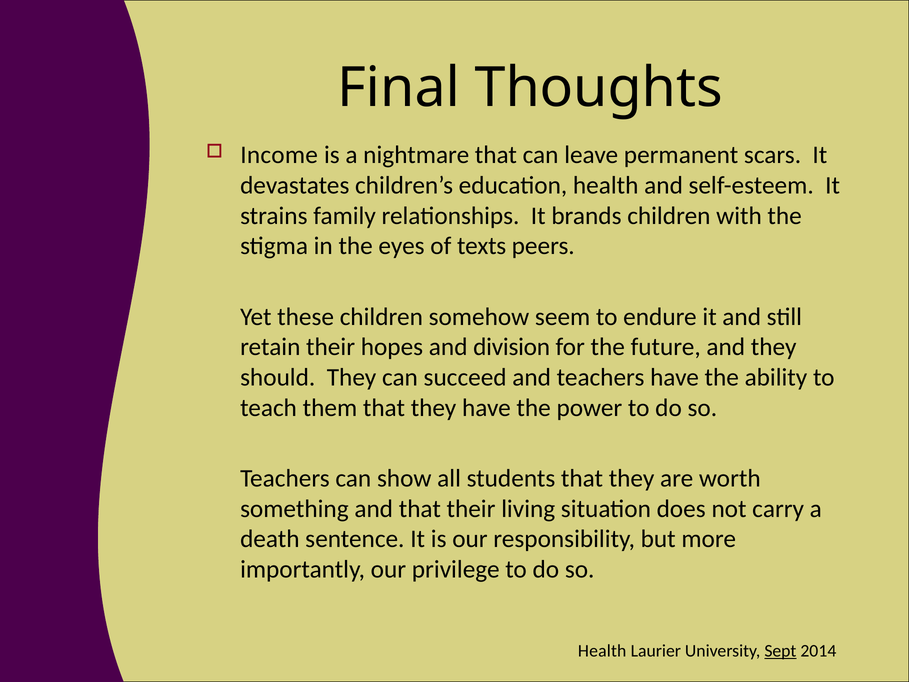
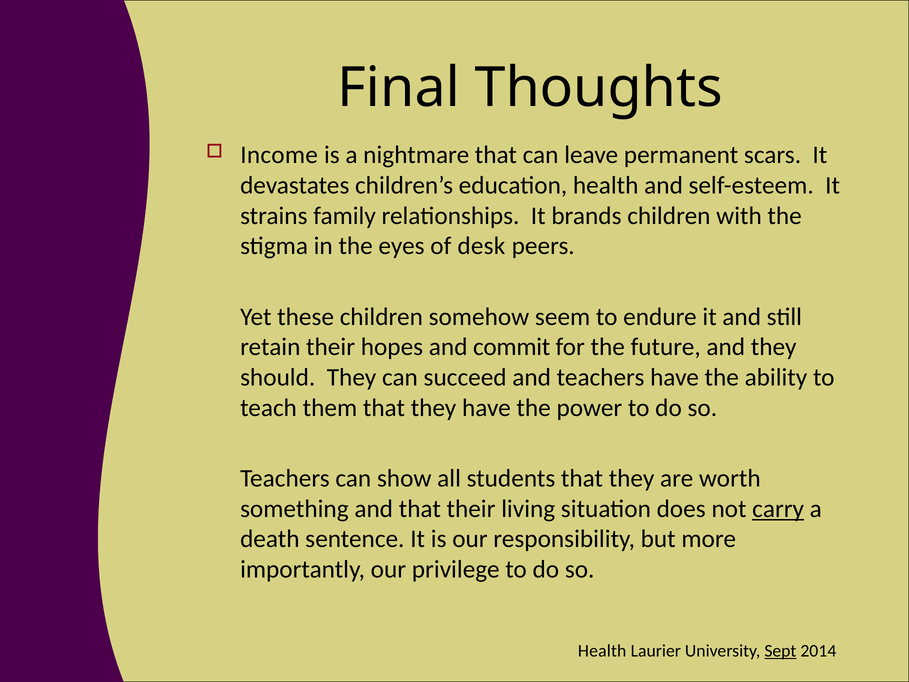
texts: texts -> desk
division: division -> commit
carry underline: none -> present
